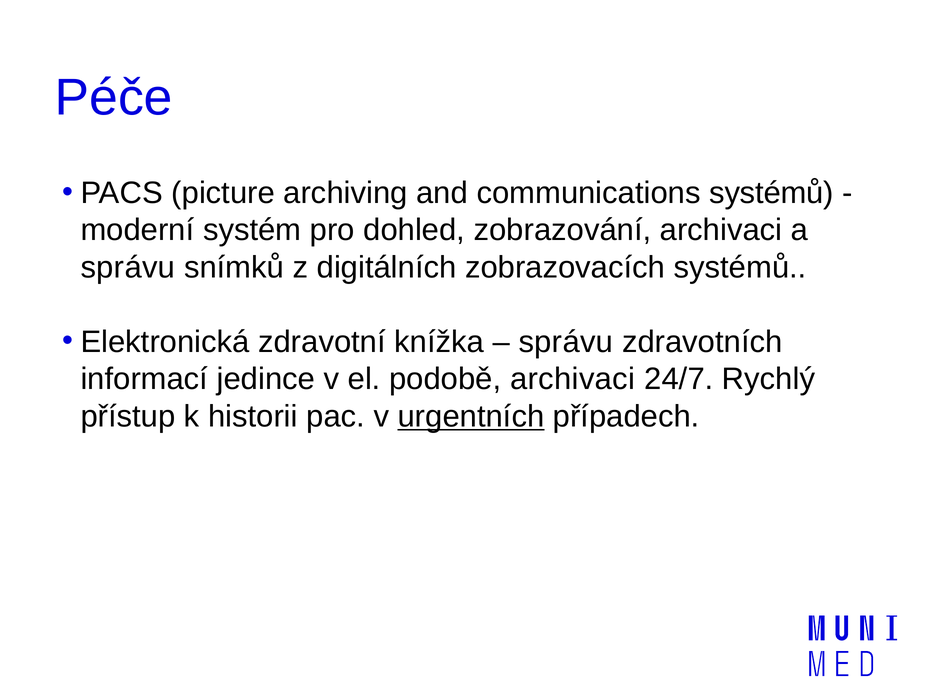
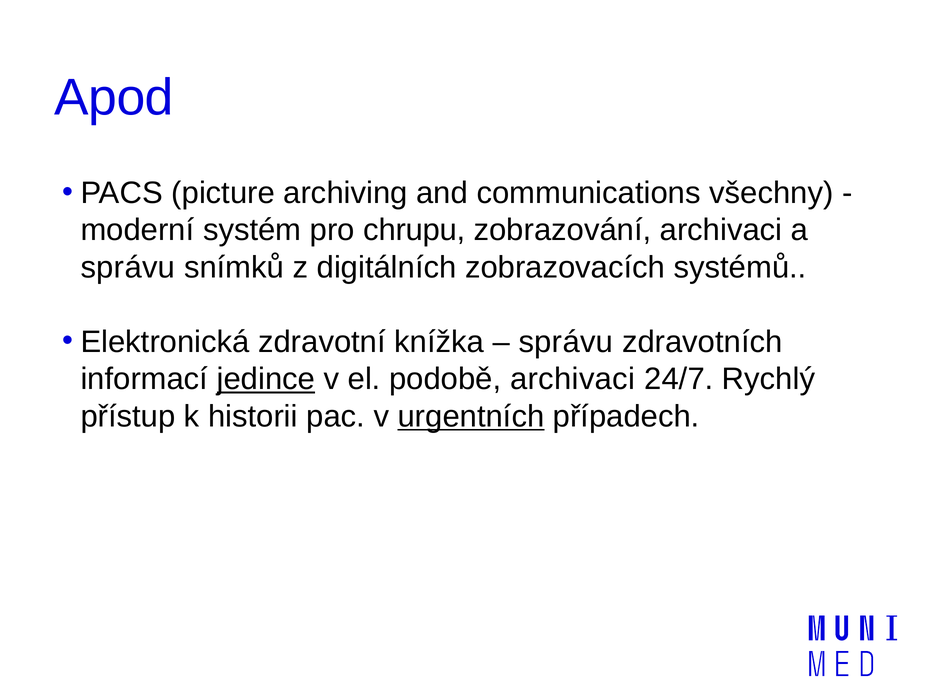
Péče: Péče -> Apod
communications systémů: systémů -> všechny
dohled: dohled -> chrupu
jedince underline: none -> present
